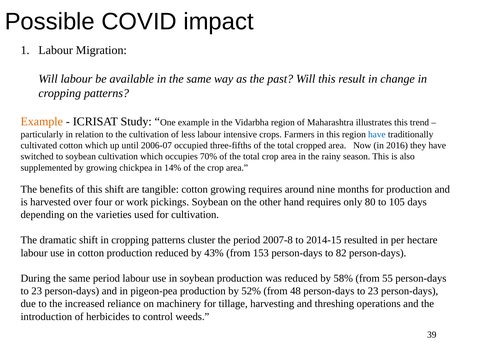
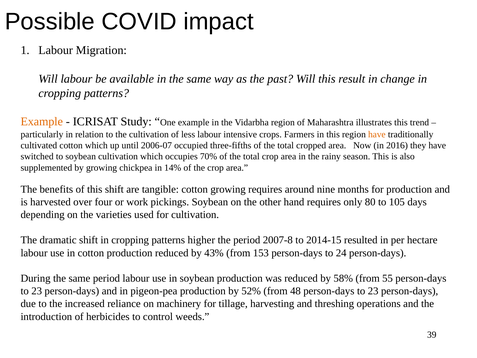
have at (377, 134) colour: blue -> orange
cluster: cluster -> higher
82: 82 -> 24
